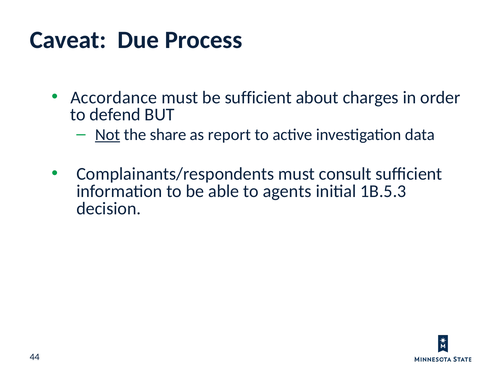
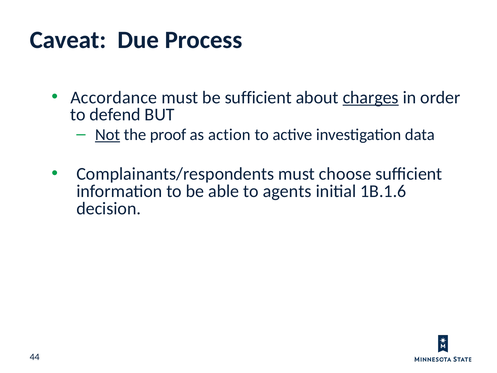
charges underline: none -> present
share: share -> proof
report: report -> action
consult: consult -> choose
1B.5.3: 1B.5.3 -> 1B.1.6
